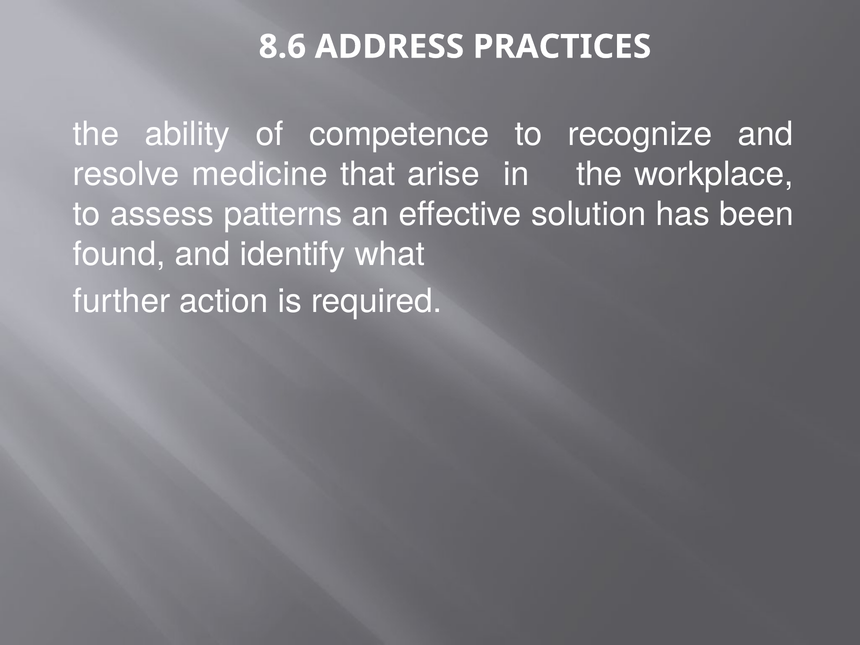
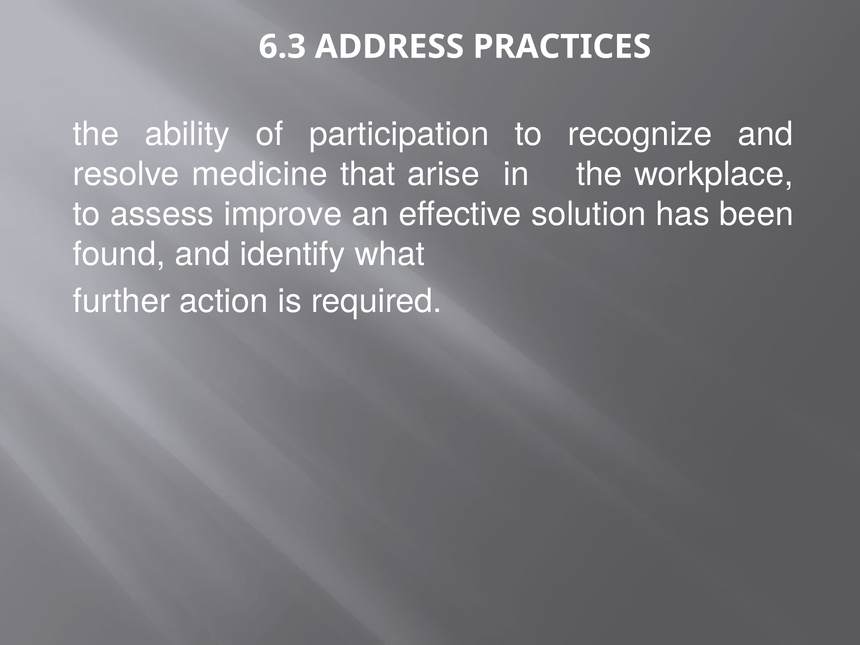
8.6: 8.6 -> 6.3
competence: competence -> participation
patterns: patterns -> improve
